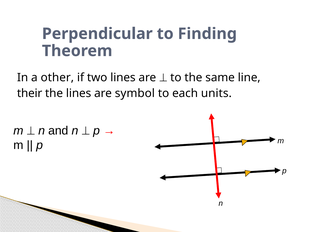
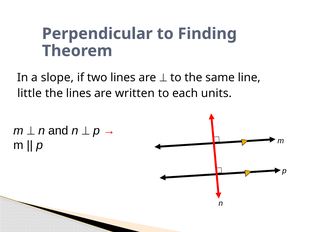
other: other -> slope
their: their -> little
symbol: symbol -> written
